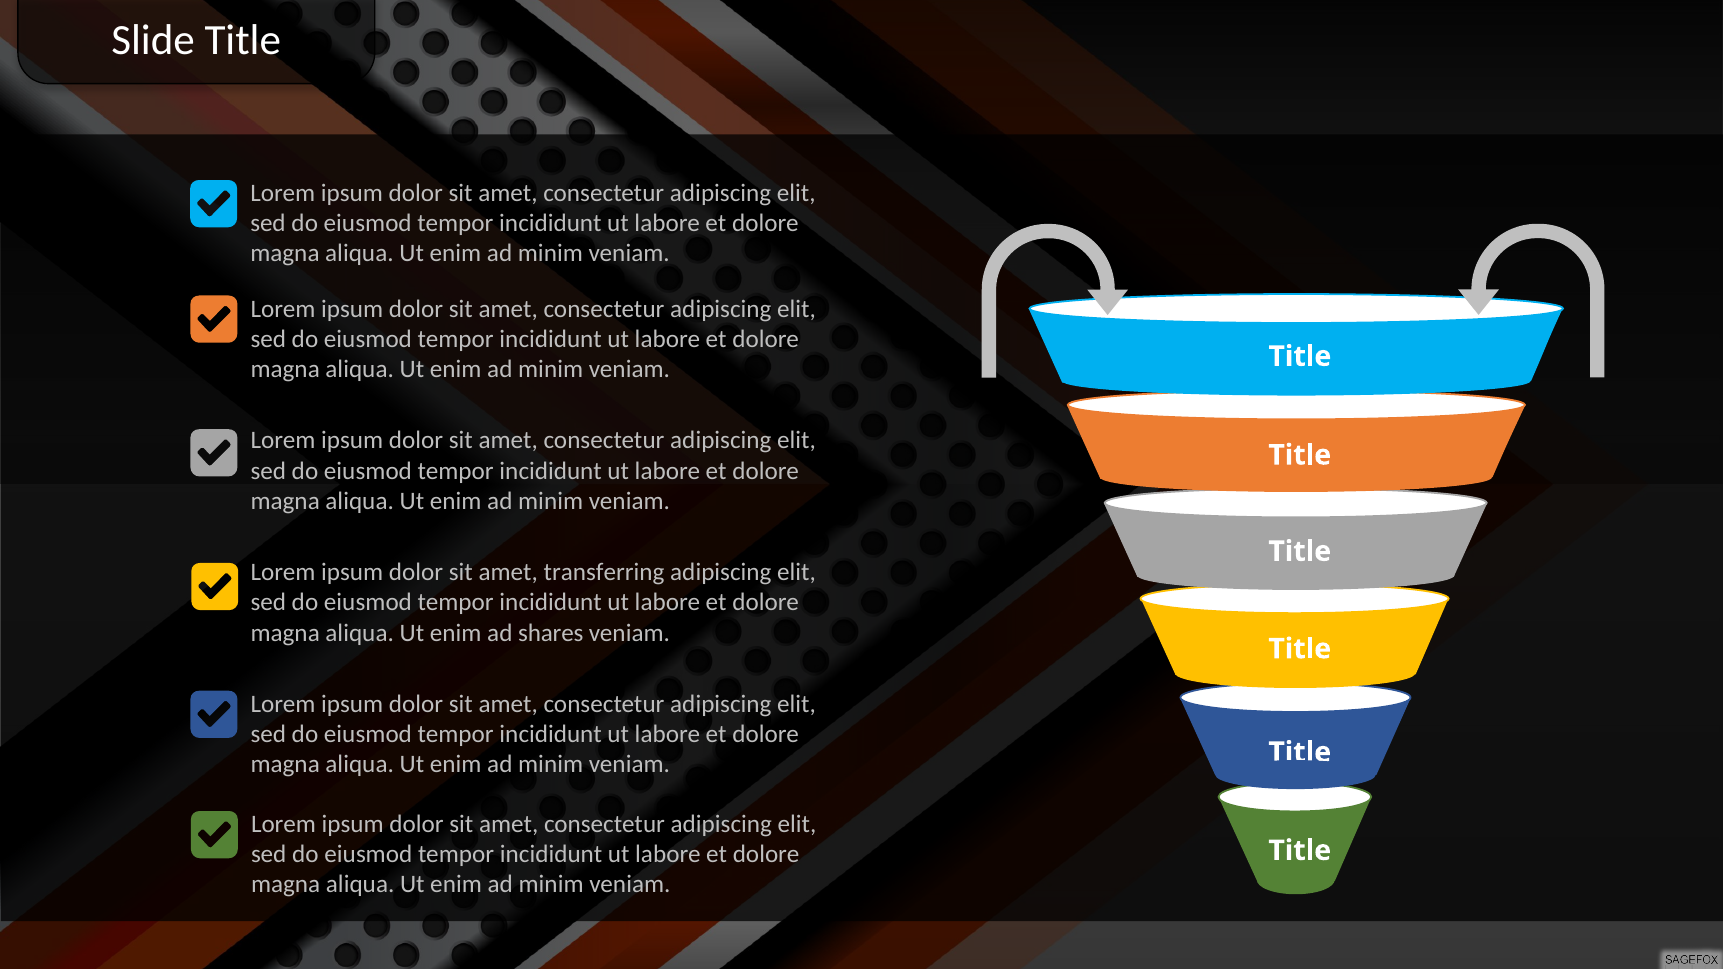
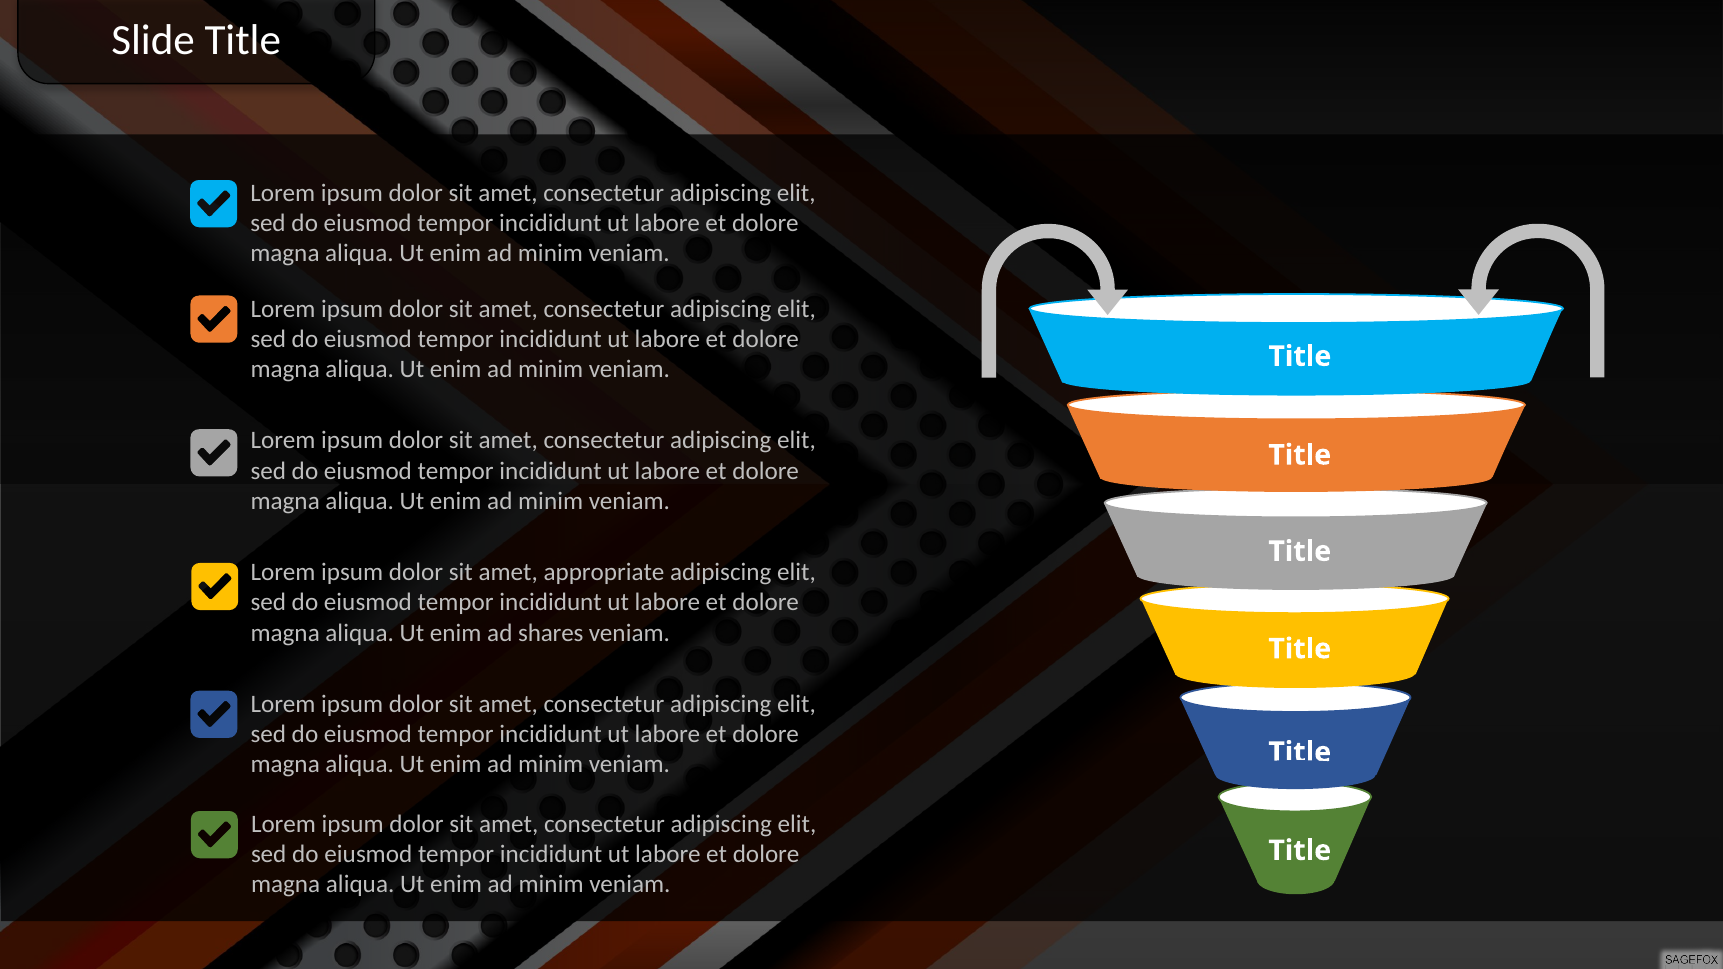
transferring: transferring -> appropriate
